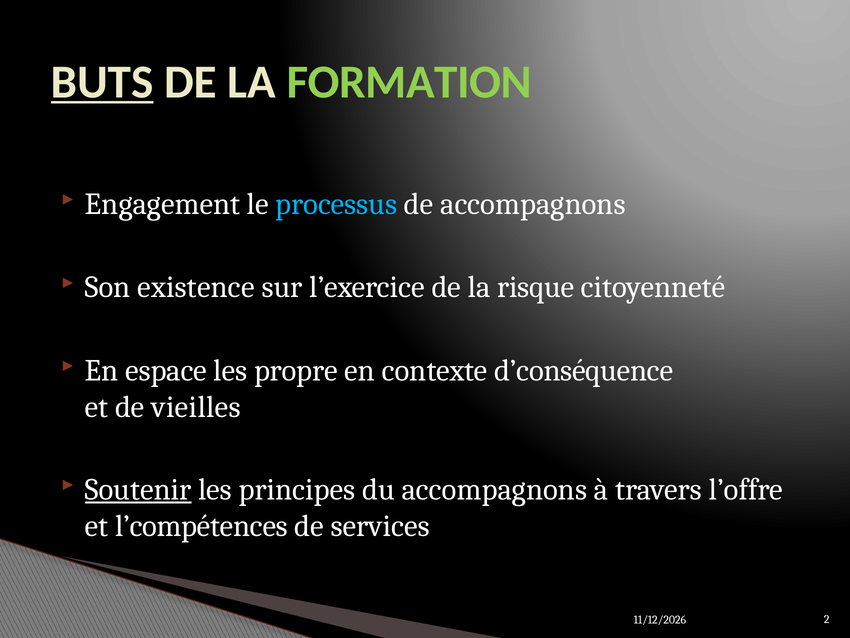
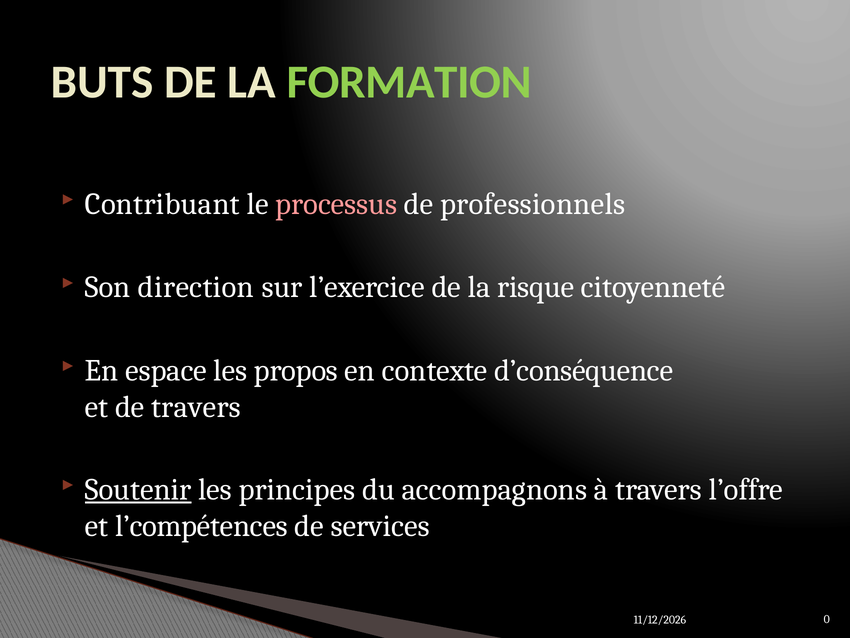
BUTS underline: present -> none
Engagement: Engagement -> Contribuant
processus colour: light blue -> pink
de accompagnons: accompagnons -> professionnels
existence: existence -> direction
propre: propre -> propos
de vieilles: vieilles -> travers
2: 2 -> 0
